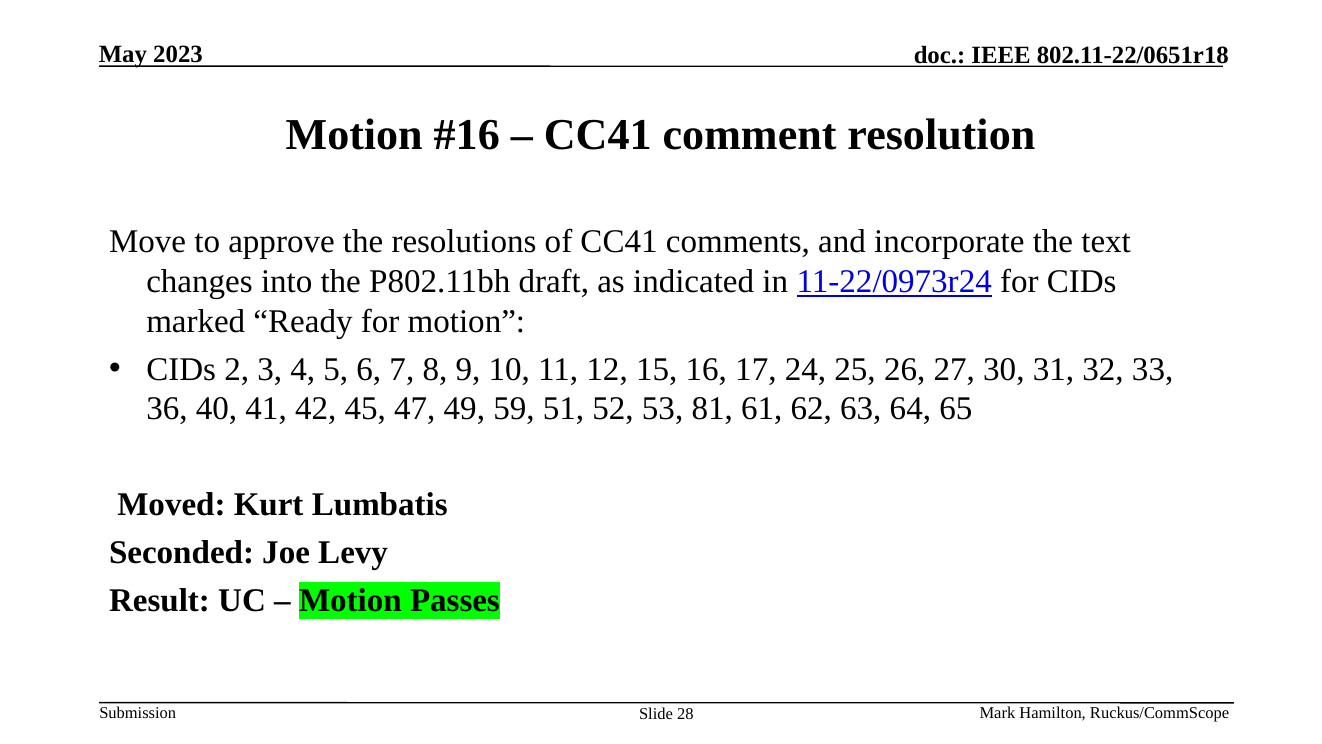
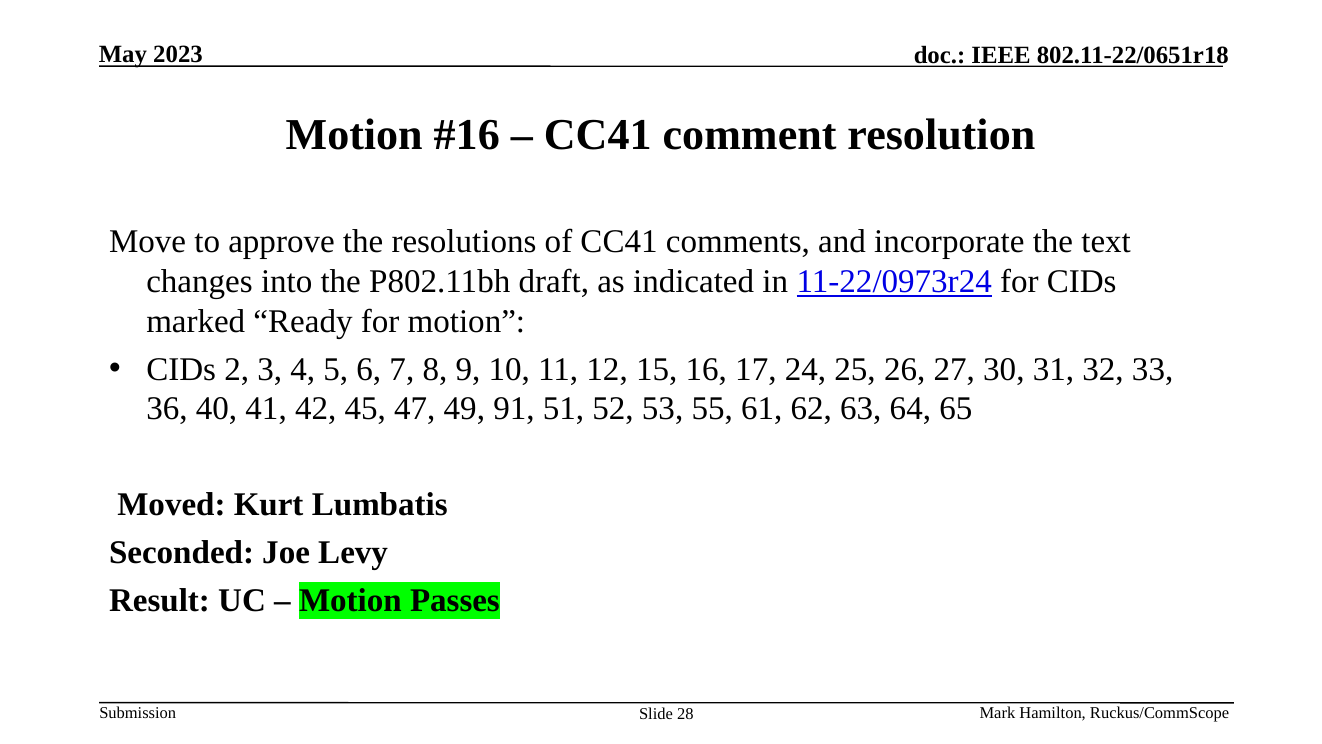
59: 59 -> 91
81: 81 -> 55
